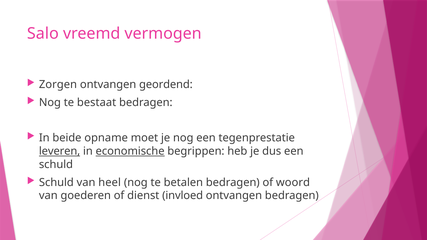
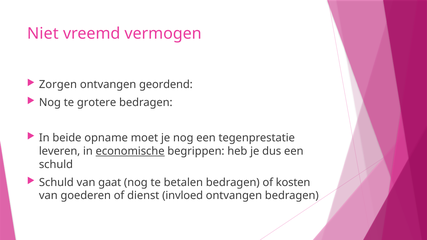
Salo: Salo -> Niet
bestaat: bestaat -> grotere
leveren underline: present -> none
heel: heel -> gaat
woord: woord -> kosten
